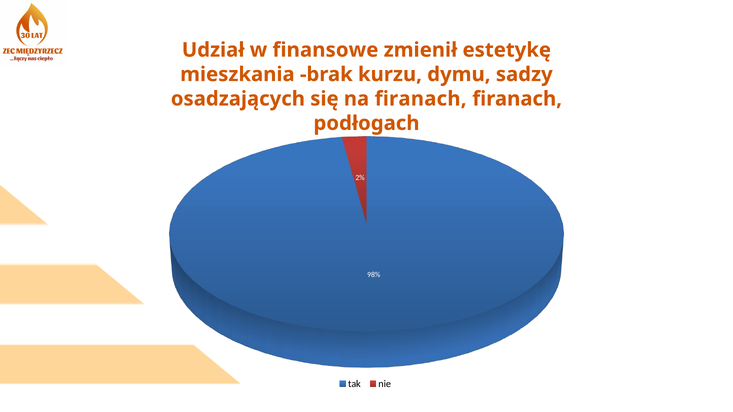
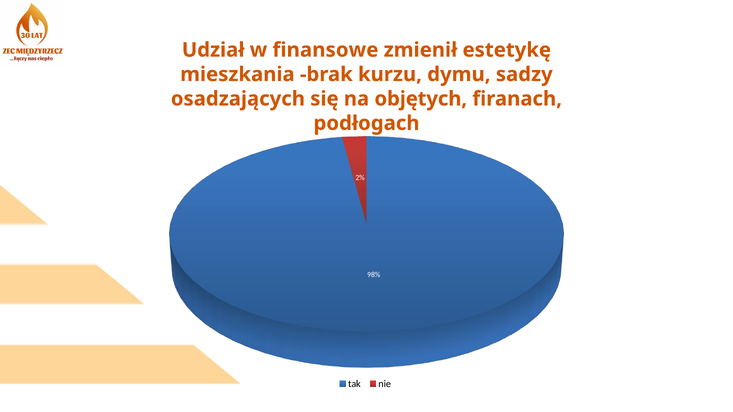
na firanach: firanach -> objętych
